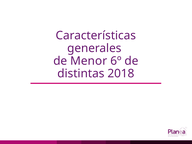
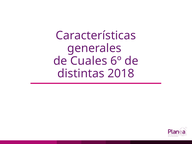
Menor: Menor -> Cuales
